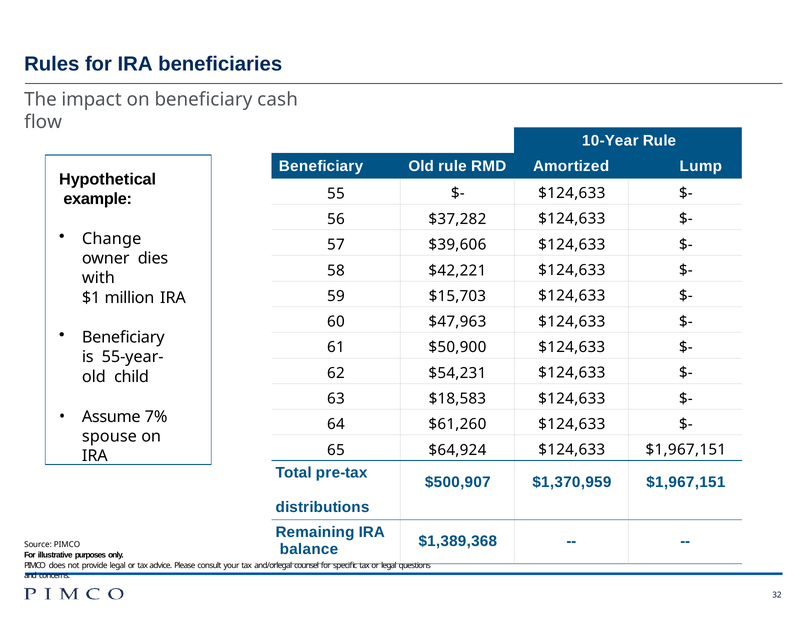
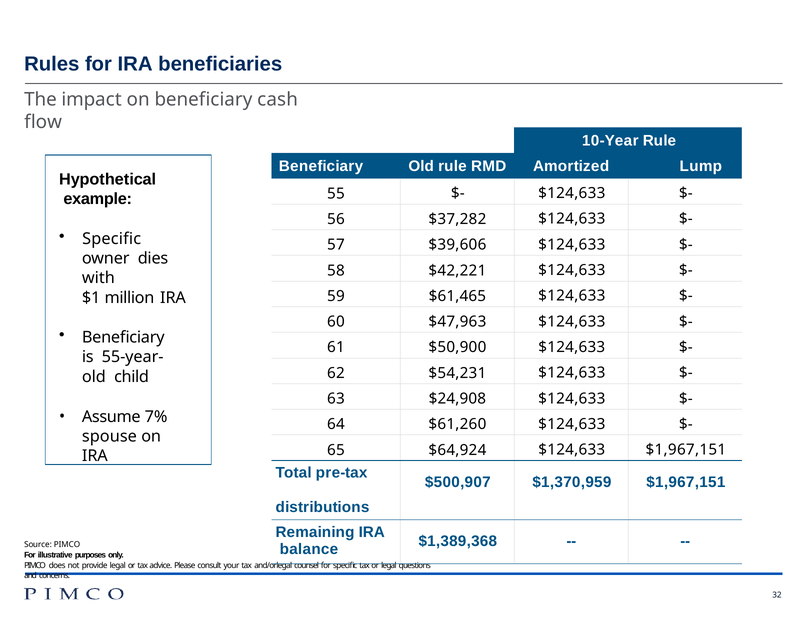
Change at (112, 239): Change -> Specific
$15,703: $15,703 -> $61,465
$18,583: $18,583 -> $24,908
